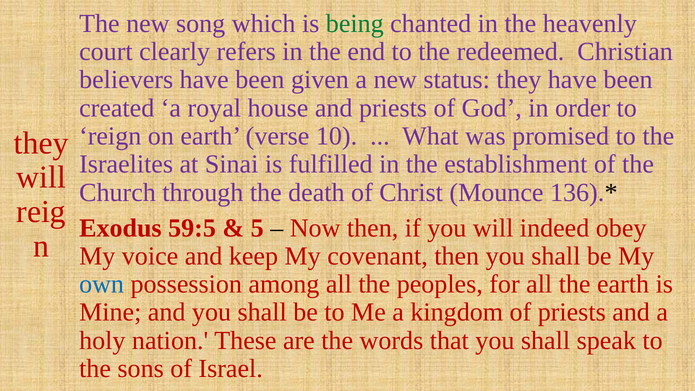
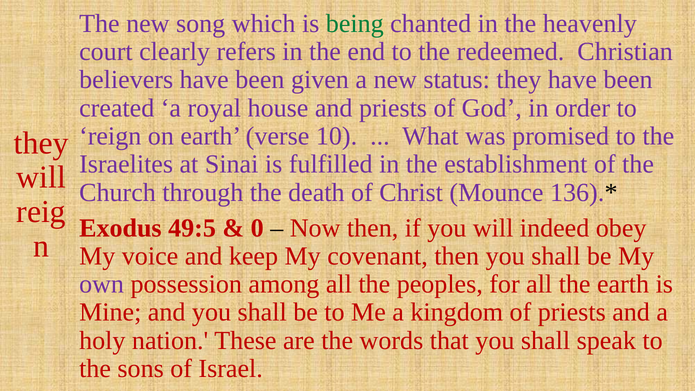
59:5: 59:5 -> 49:5
5: 5 -> 0
own colour: blue -> purple
